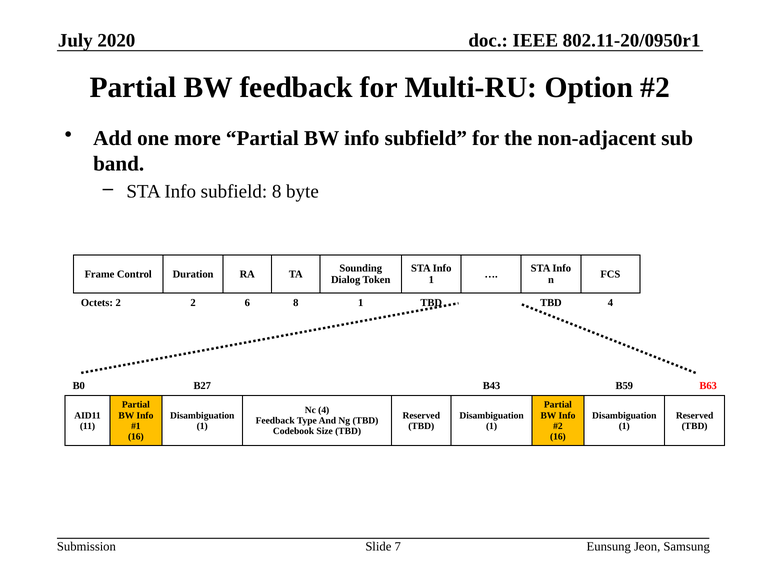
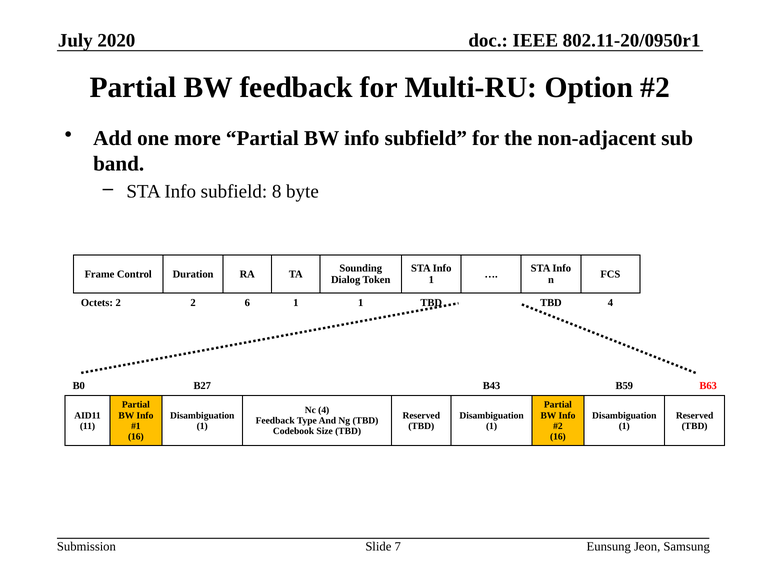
6 8: 8 -> 1
